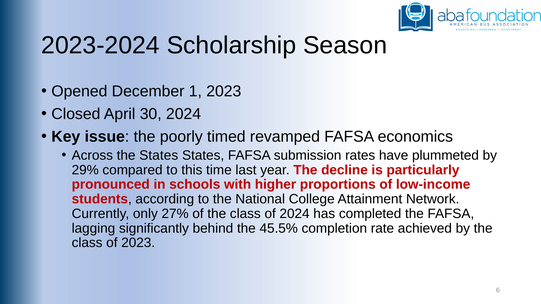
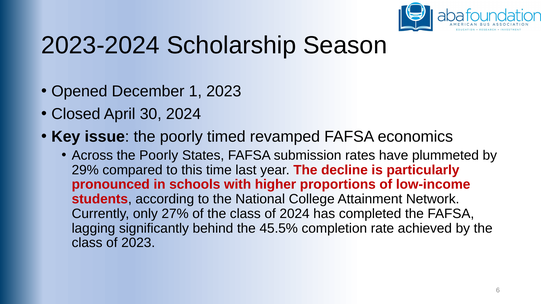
Across the States: States -> Poorly
